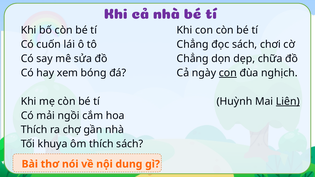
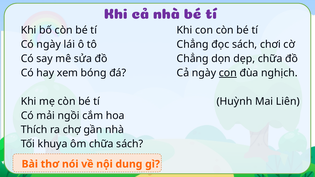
Có cuốn: cuốn -> ngày
Liên underline: present -> none
ôm thích: thích -> chữa
